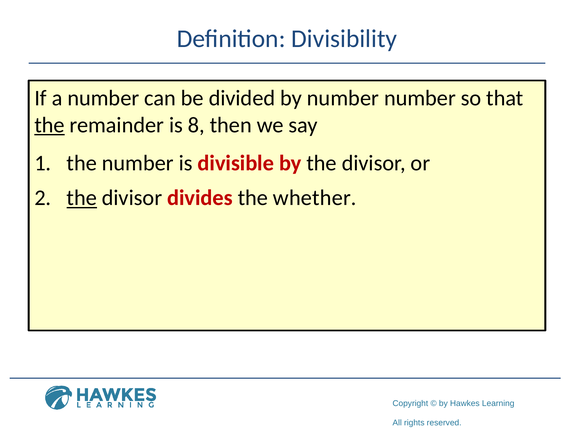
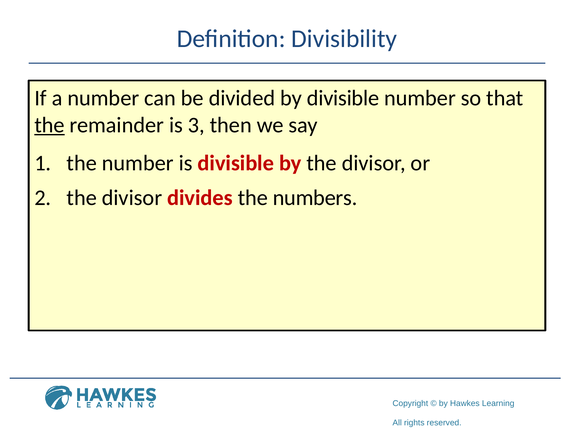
by number: number -> divisible
8: 8 -> 3
the at (82, 198) underline: present -> none
whether: whether -> numbers
